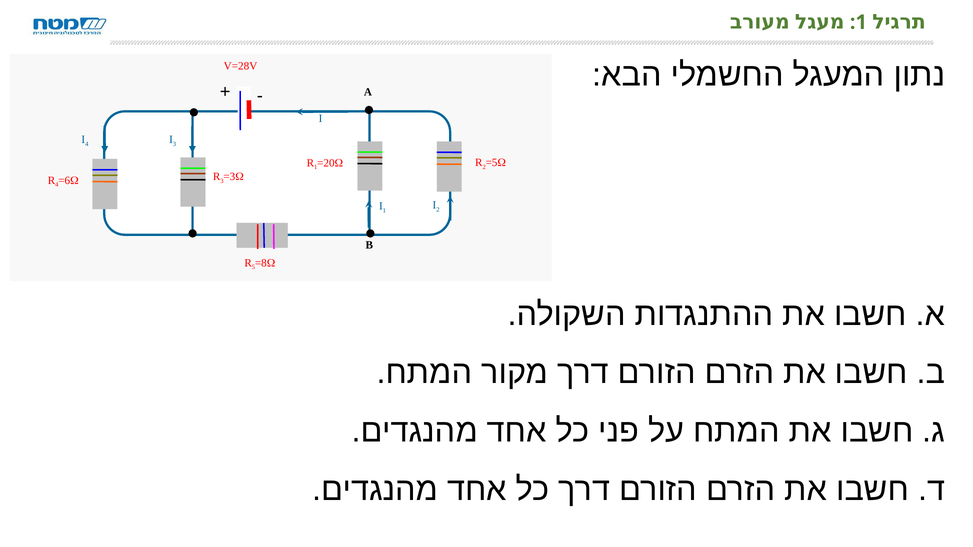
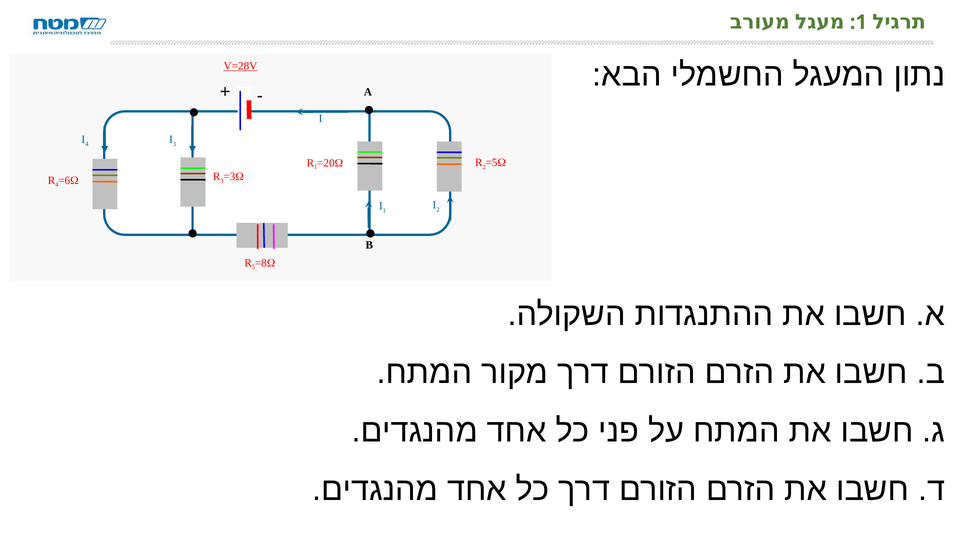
V=28V underline: none -> present
